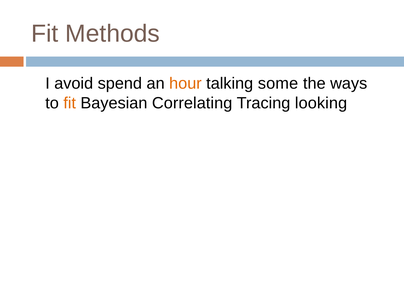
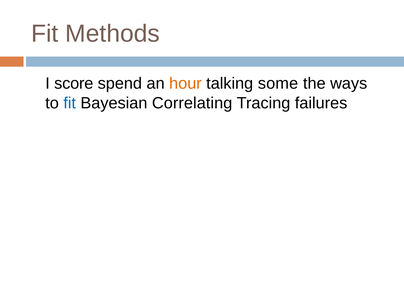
avoid: avoid -> score
fit at (70, 103) colour: orange -> blue
looking: looking -> failures
